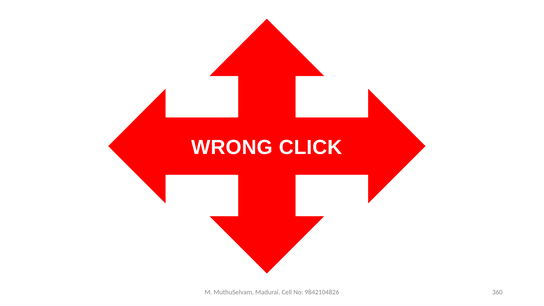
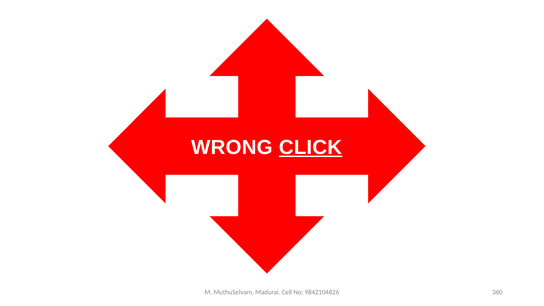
CLICK underline: none -> present
